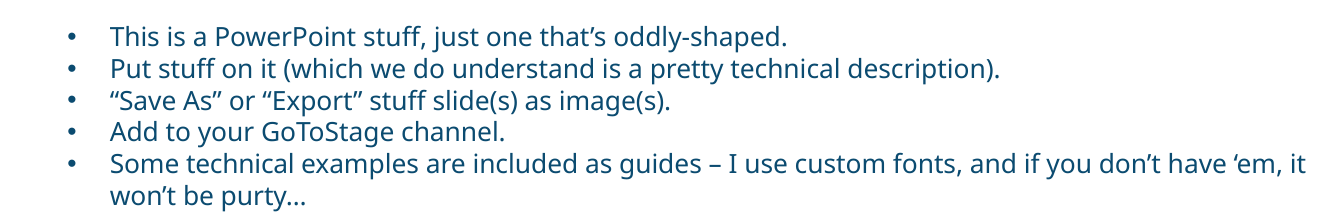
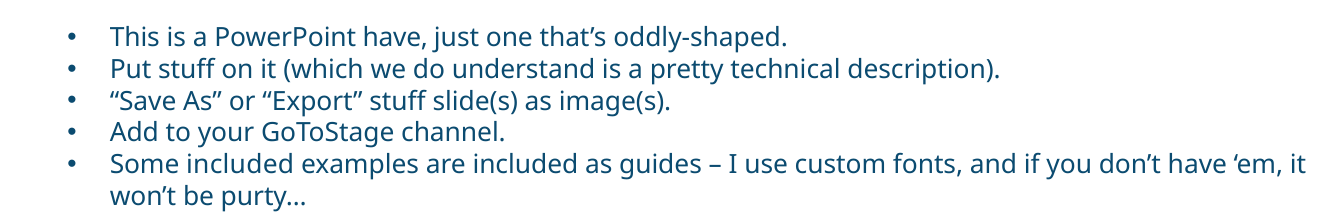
PowerPoint stuff: stuff -> have
Some technical: technical -> included
